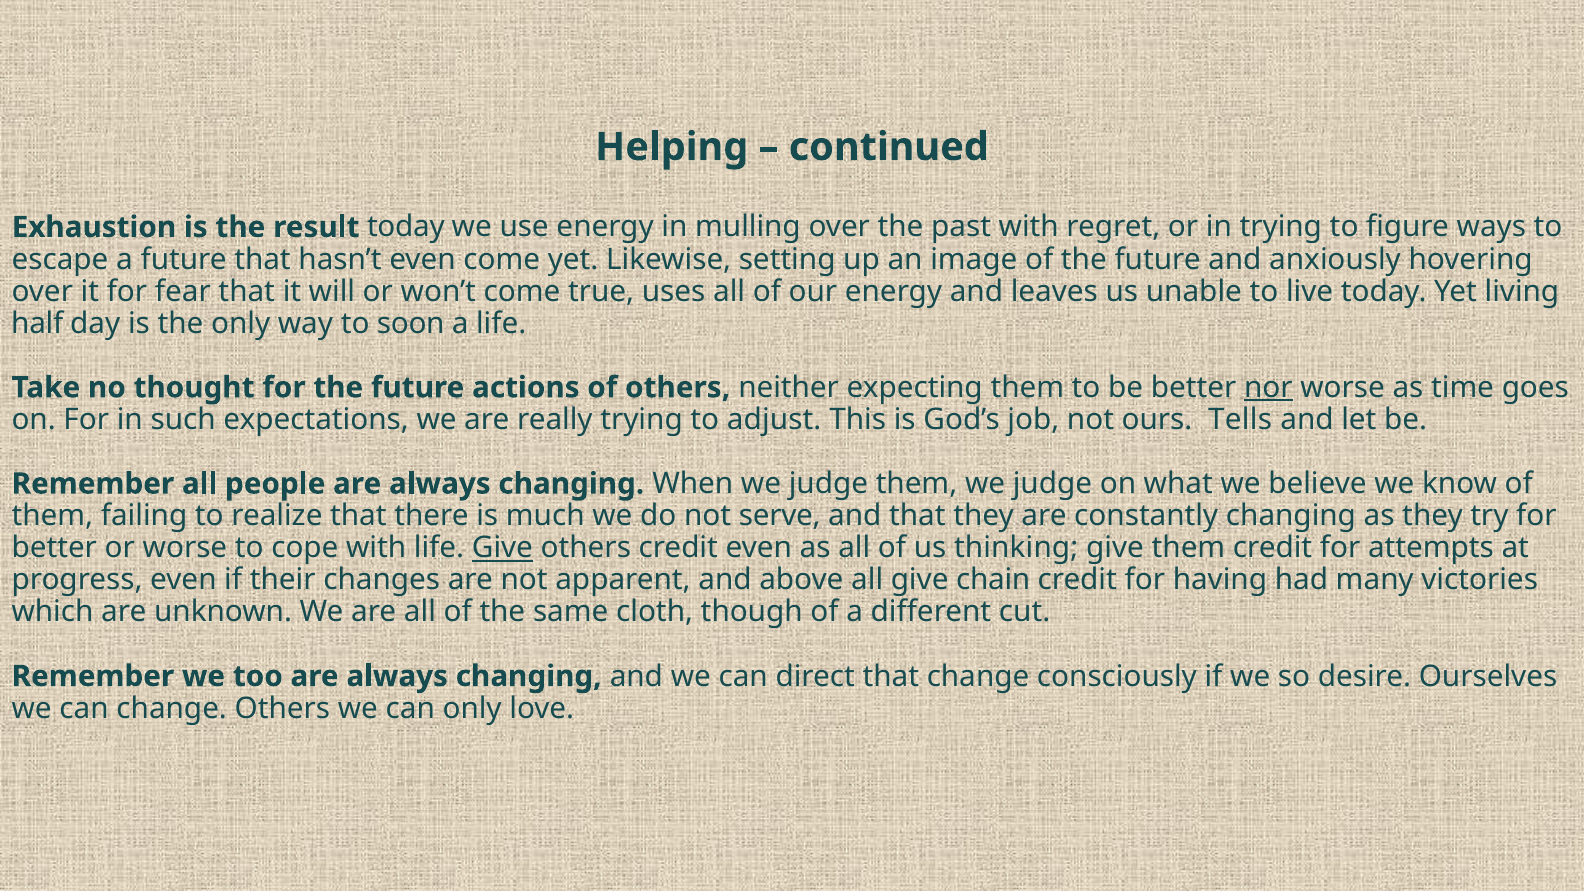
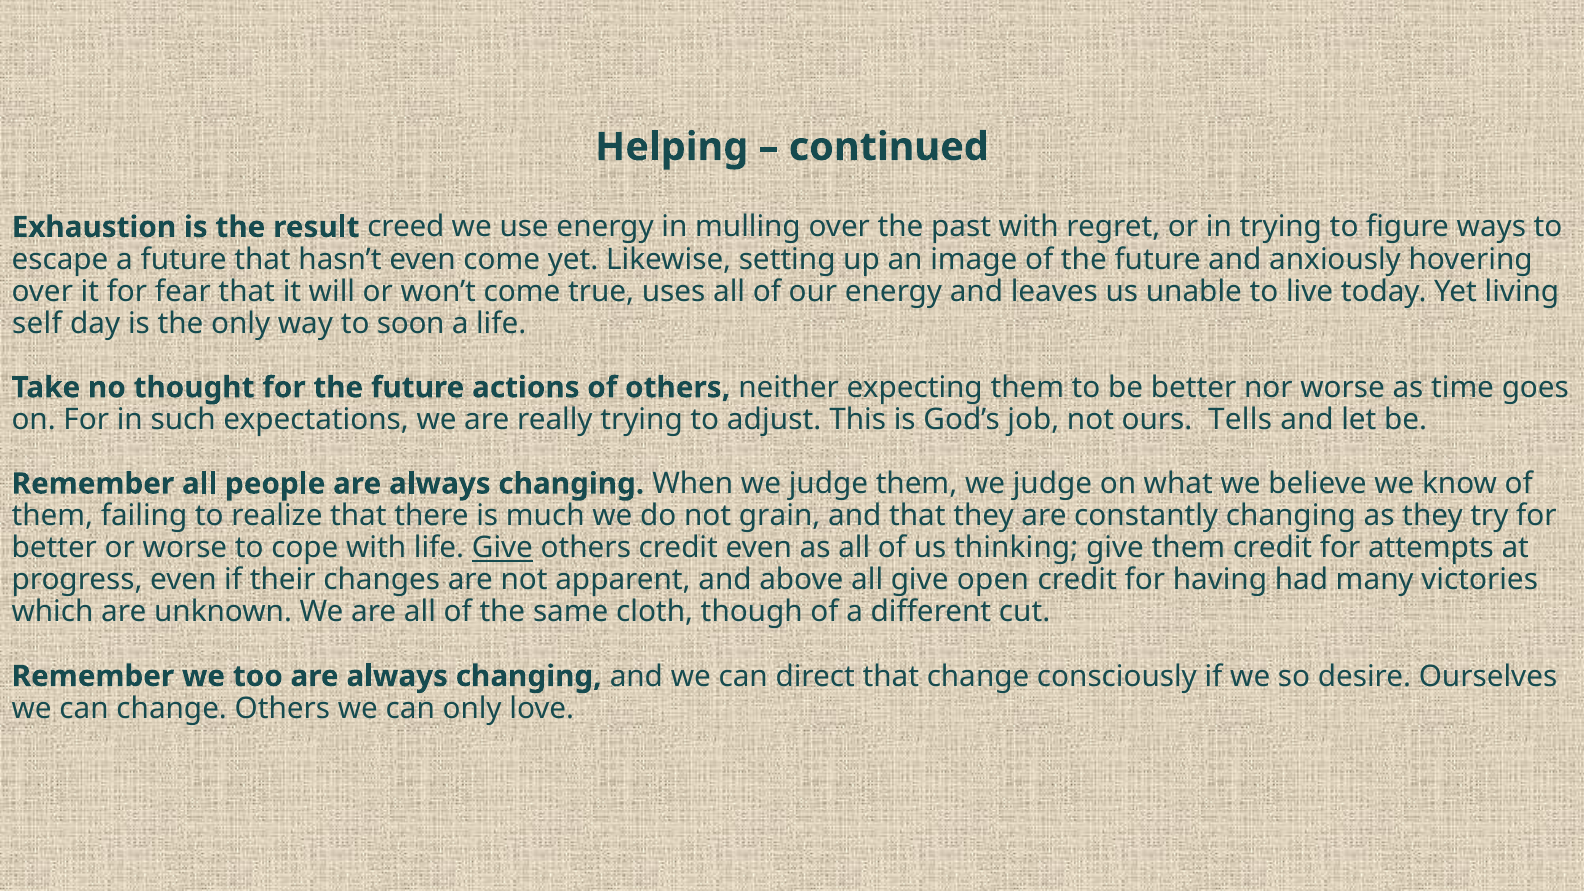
result today: today -> creed
half: half -> self
nor underline: present -> none
serve: serve -> grain
chain: chain -> open
